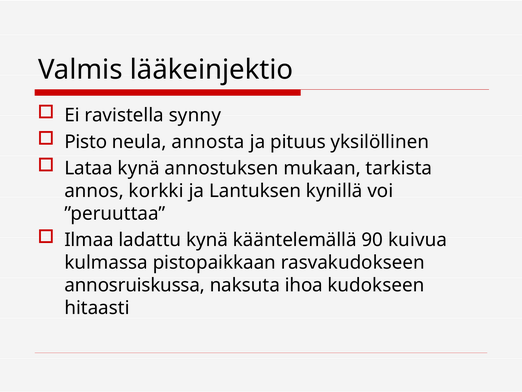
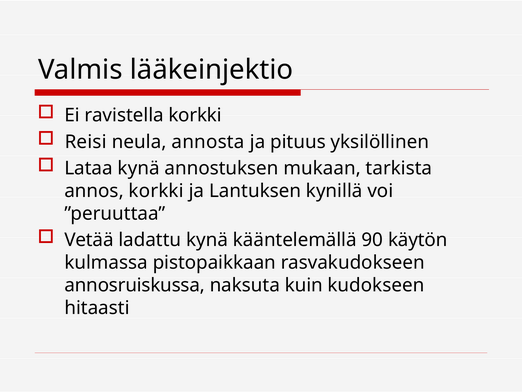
ravistella synny: synny -> korkki
Pisto: Pisto -> Reisi
Ilmaa: Ilmaa -> Vetää
kuivua: kuivua -> käytön
ihoa: ihoa -> kuin
